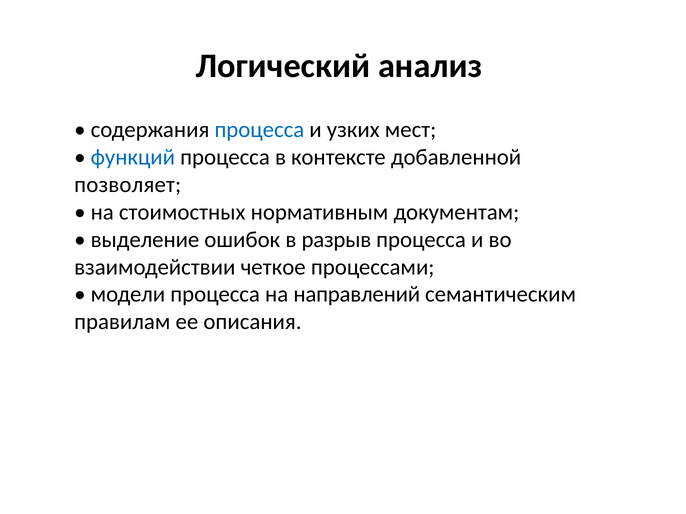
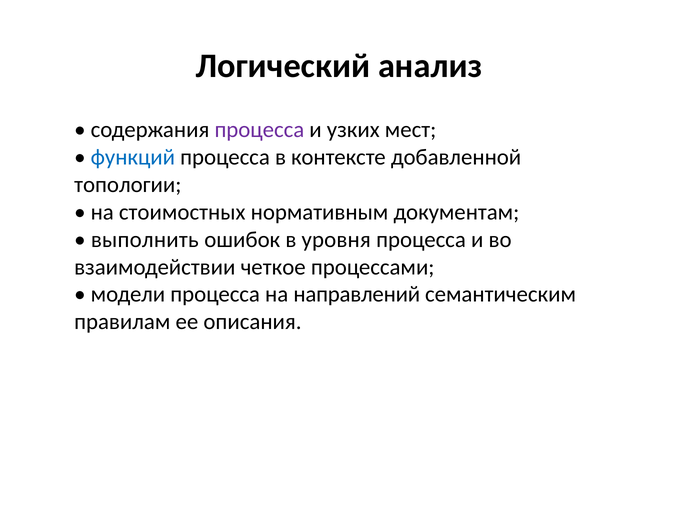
процесса at (259, 130) colour: blue -> purple
позволяет: позволяет -> топологии
выделение: выделение -> выполнить
разрыв: разрыв -> уровня
